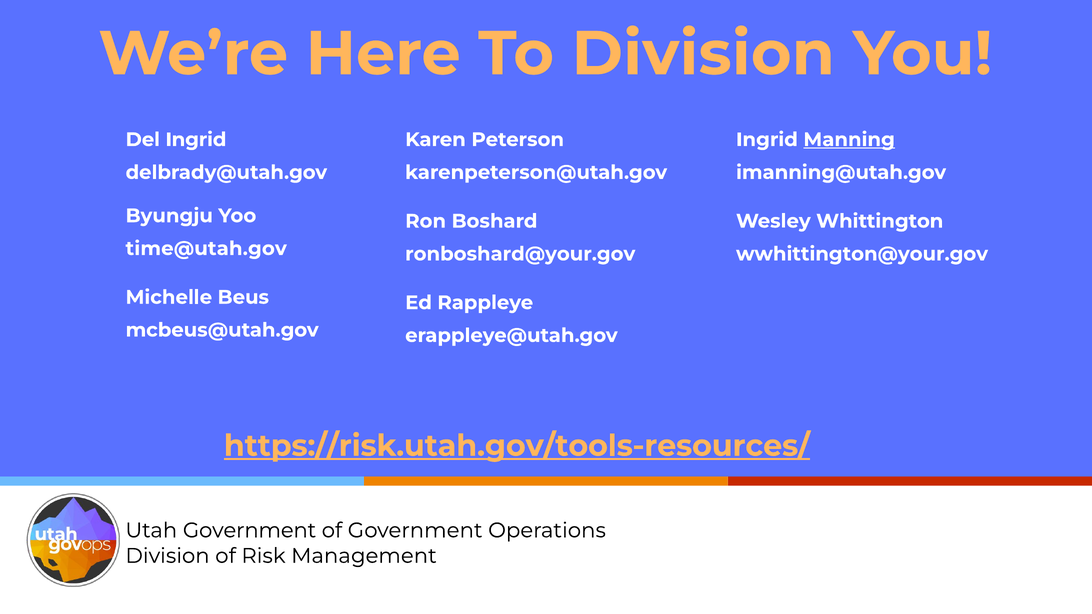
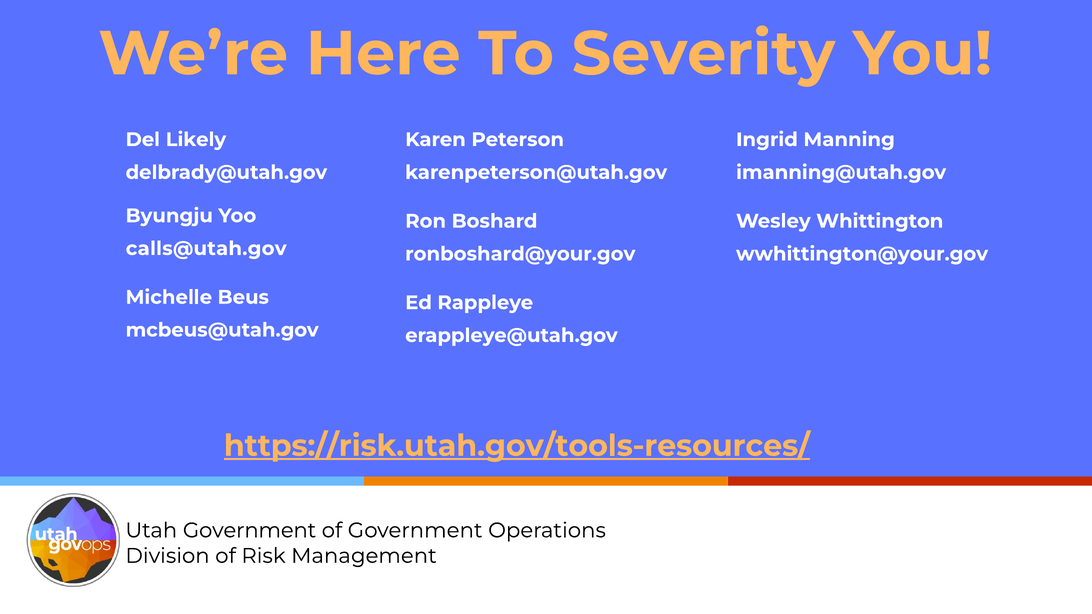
To Division: Division -> Severity
Del Ingrid: Ingrid -> Likely
Manning underline: present -> none
time@utah.gov: time@utah.gov -> calls@utah.gov
